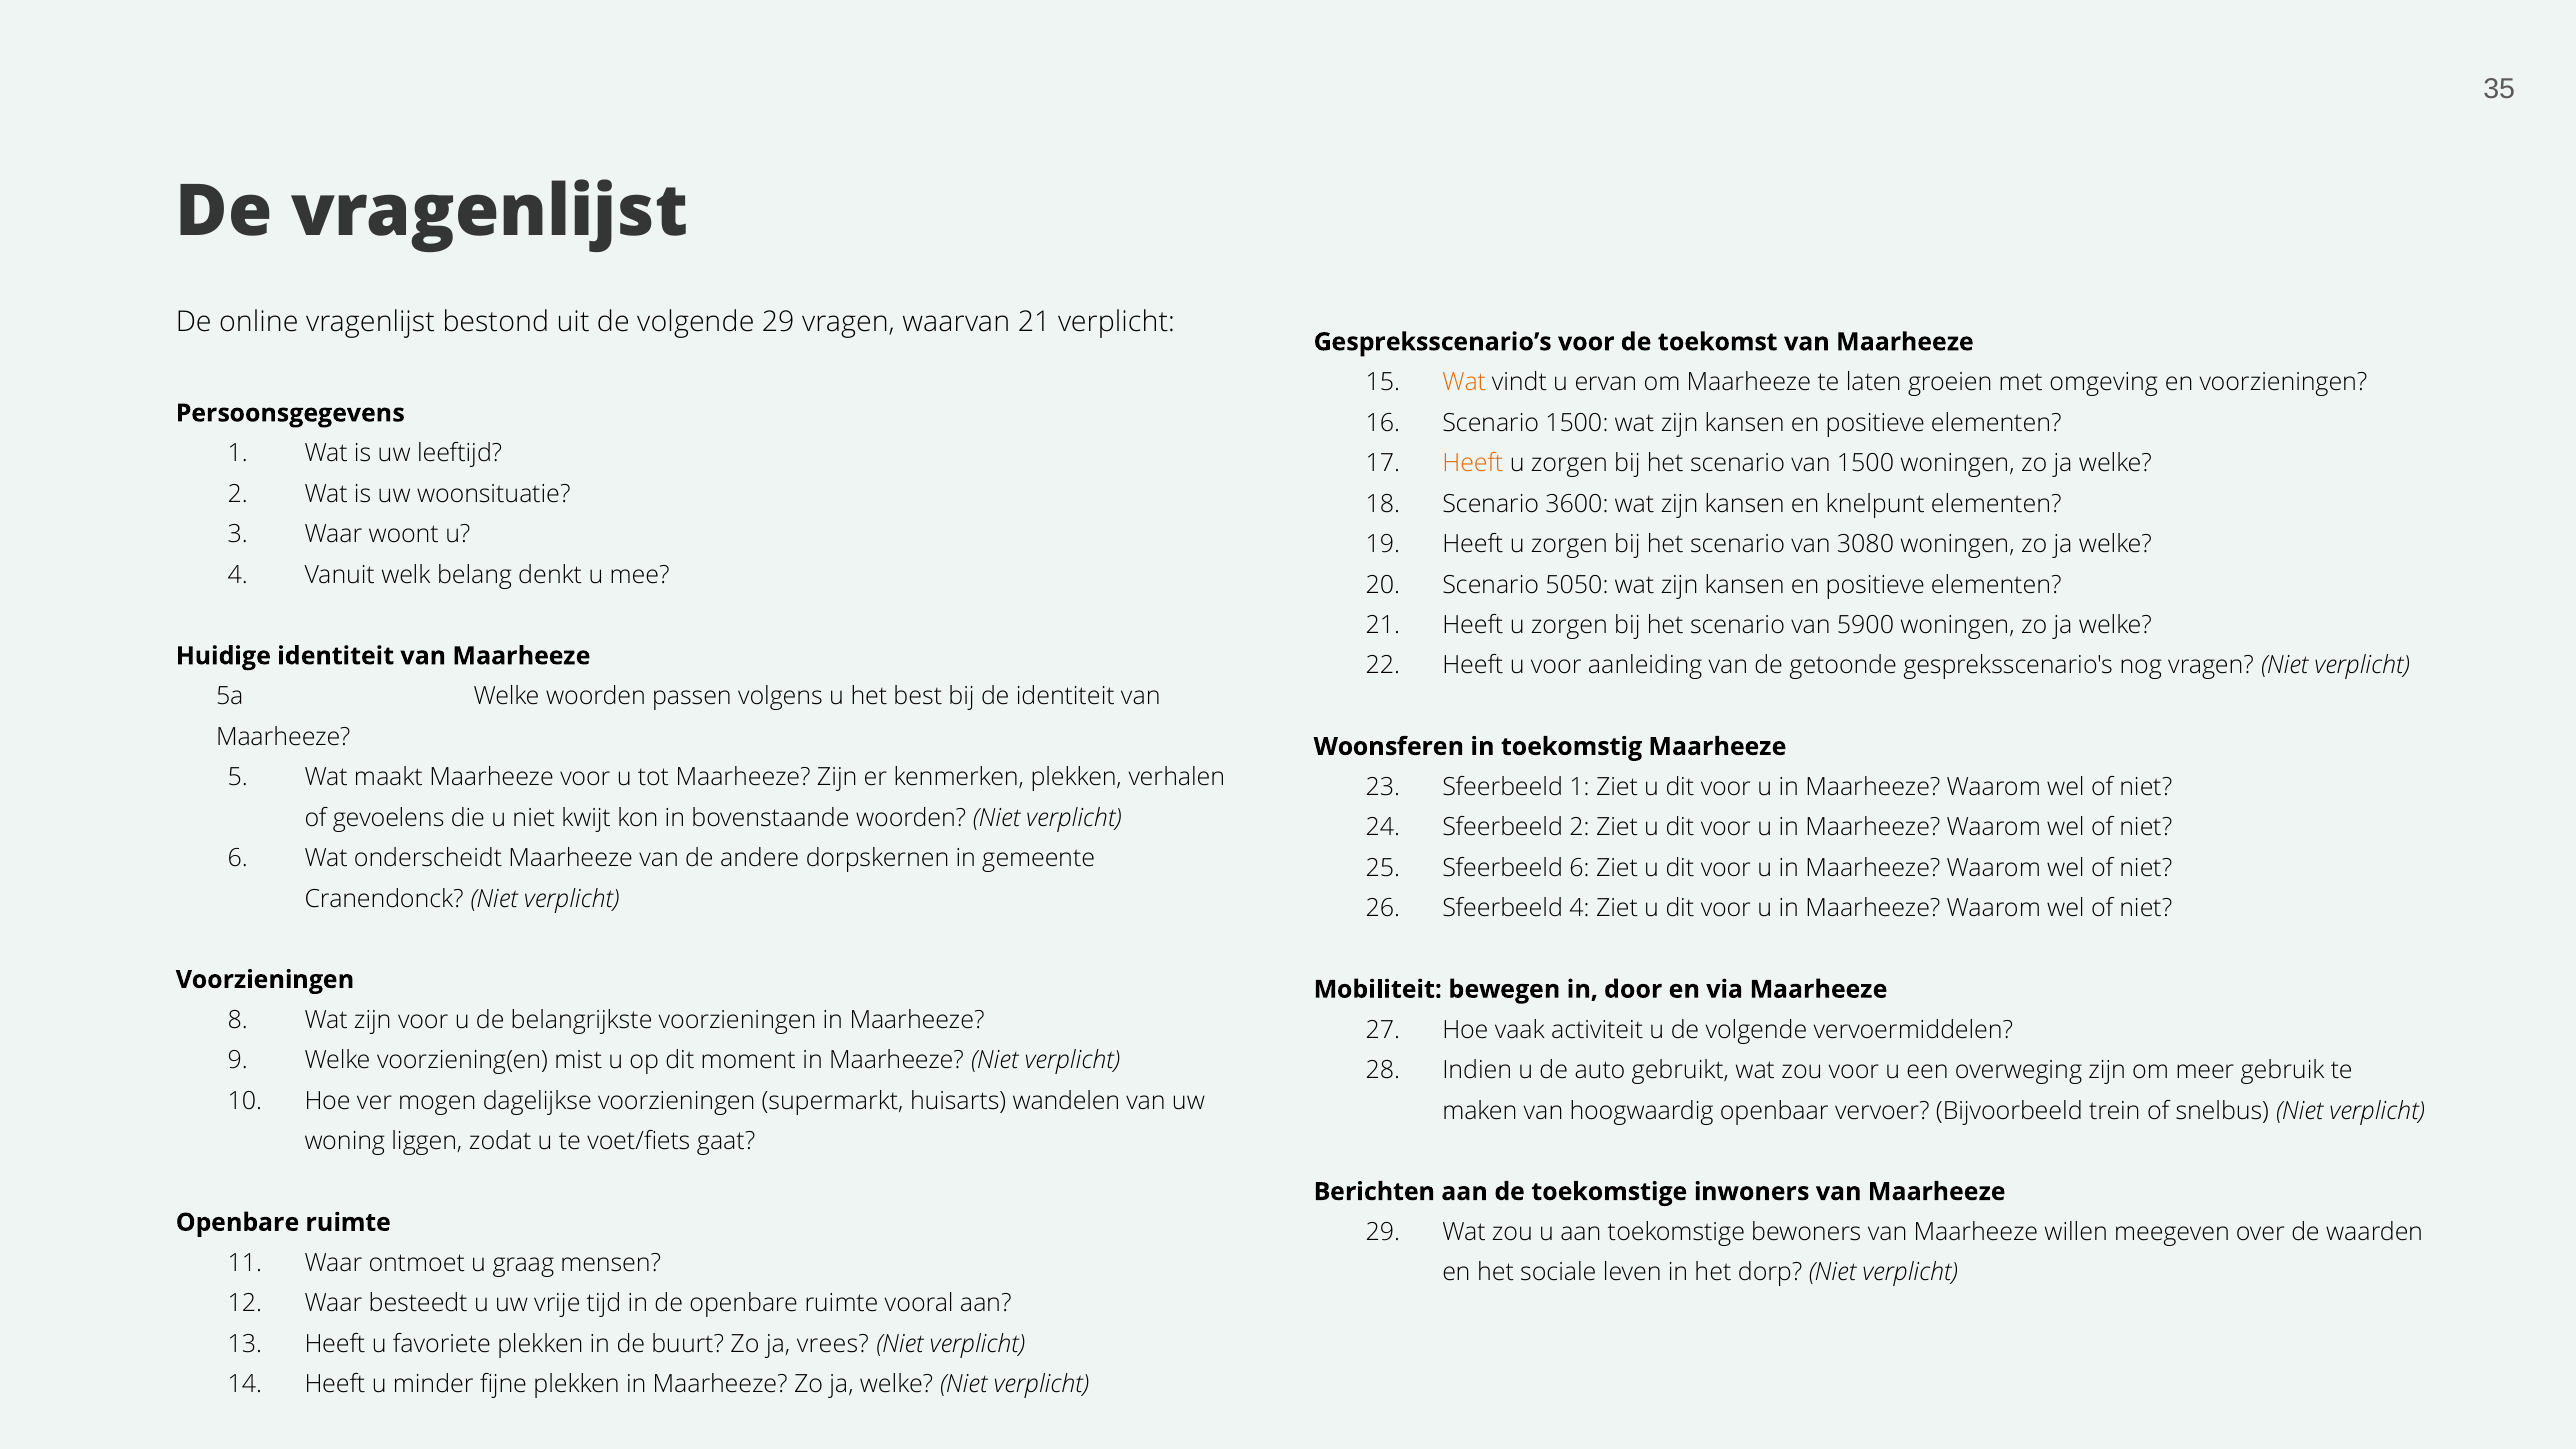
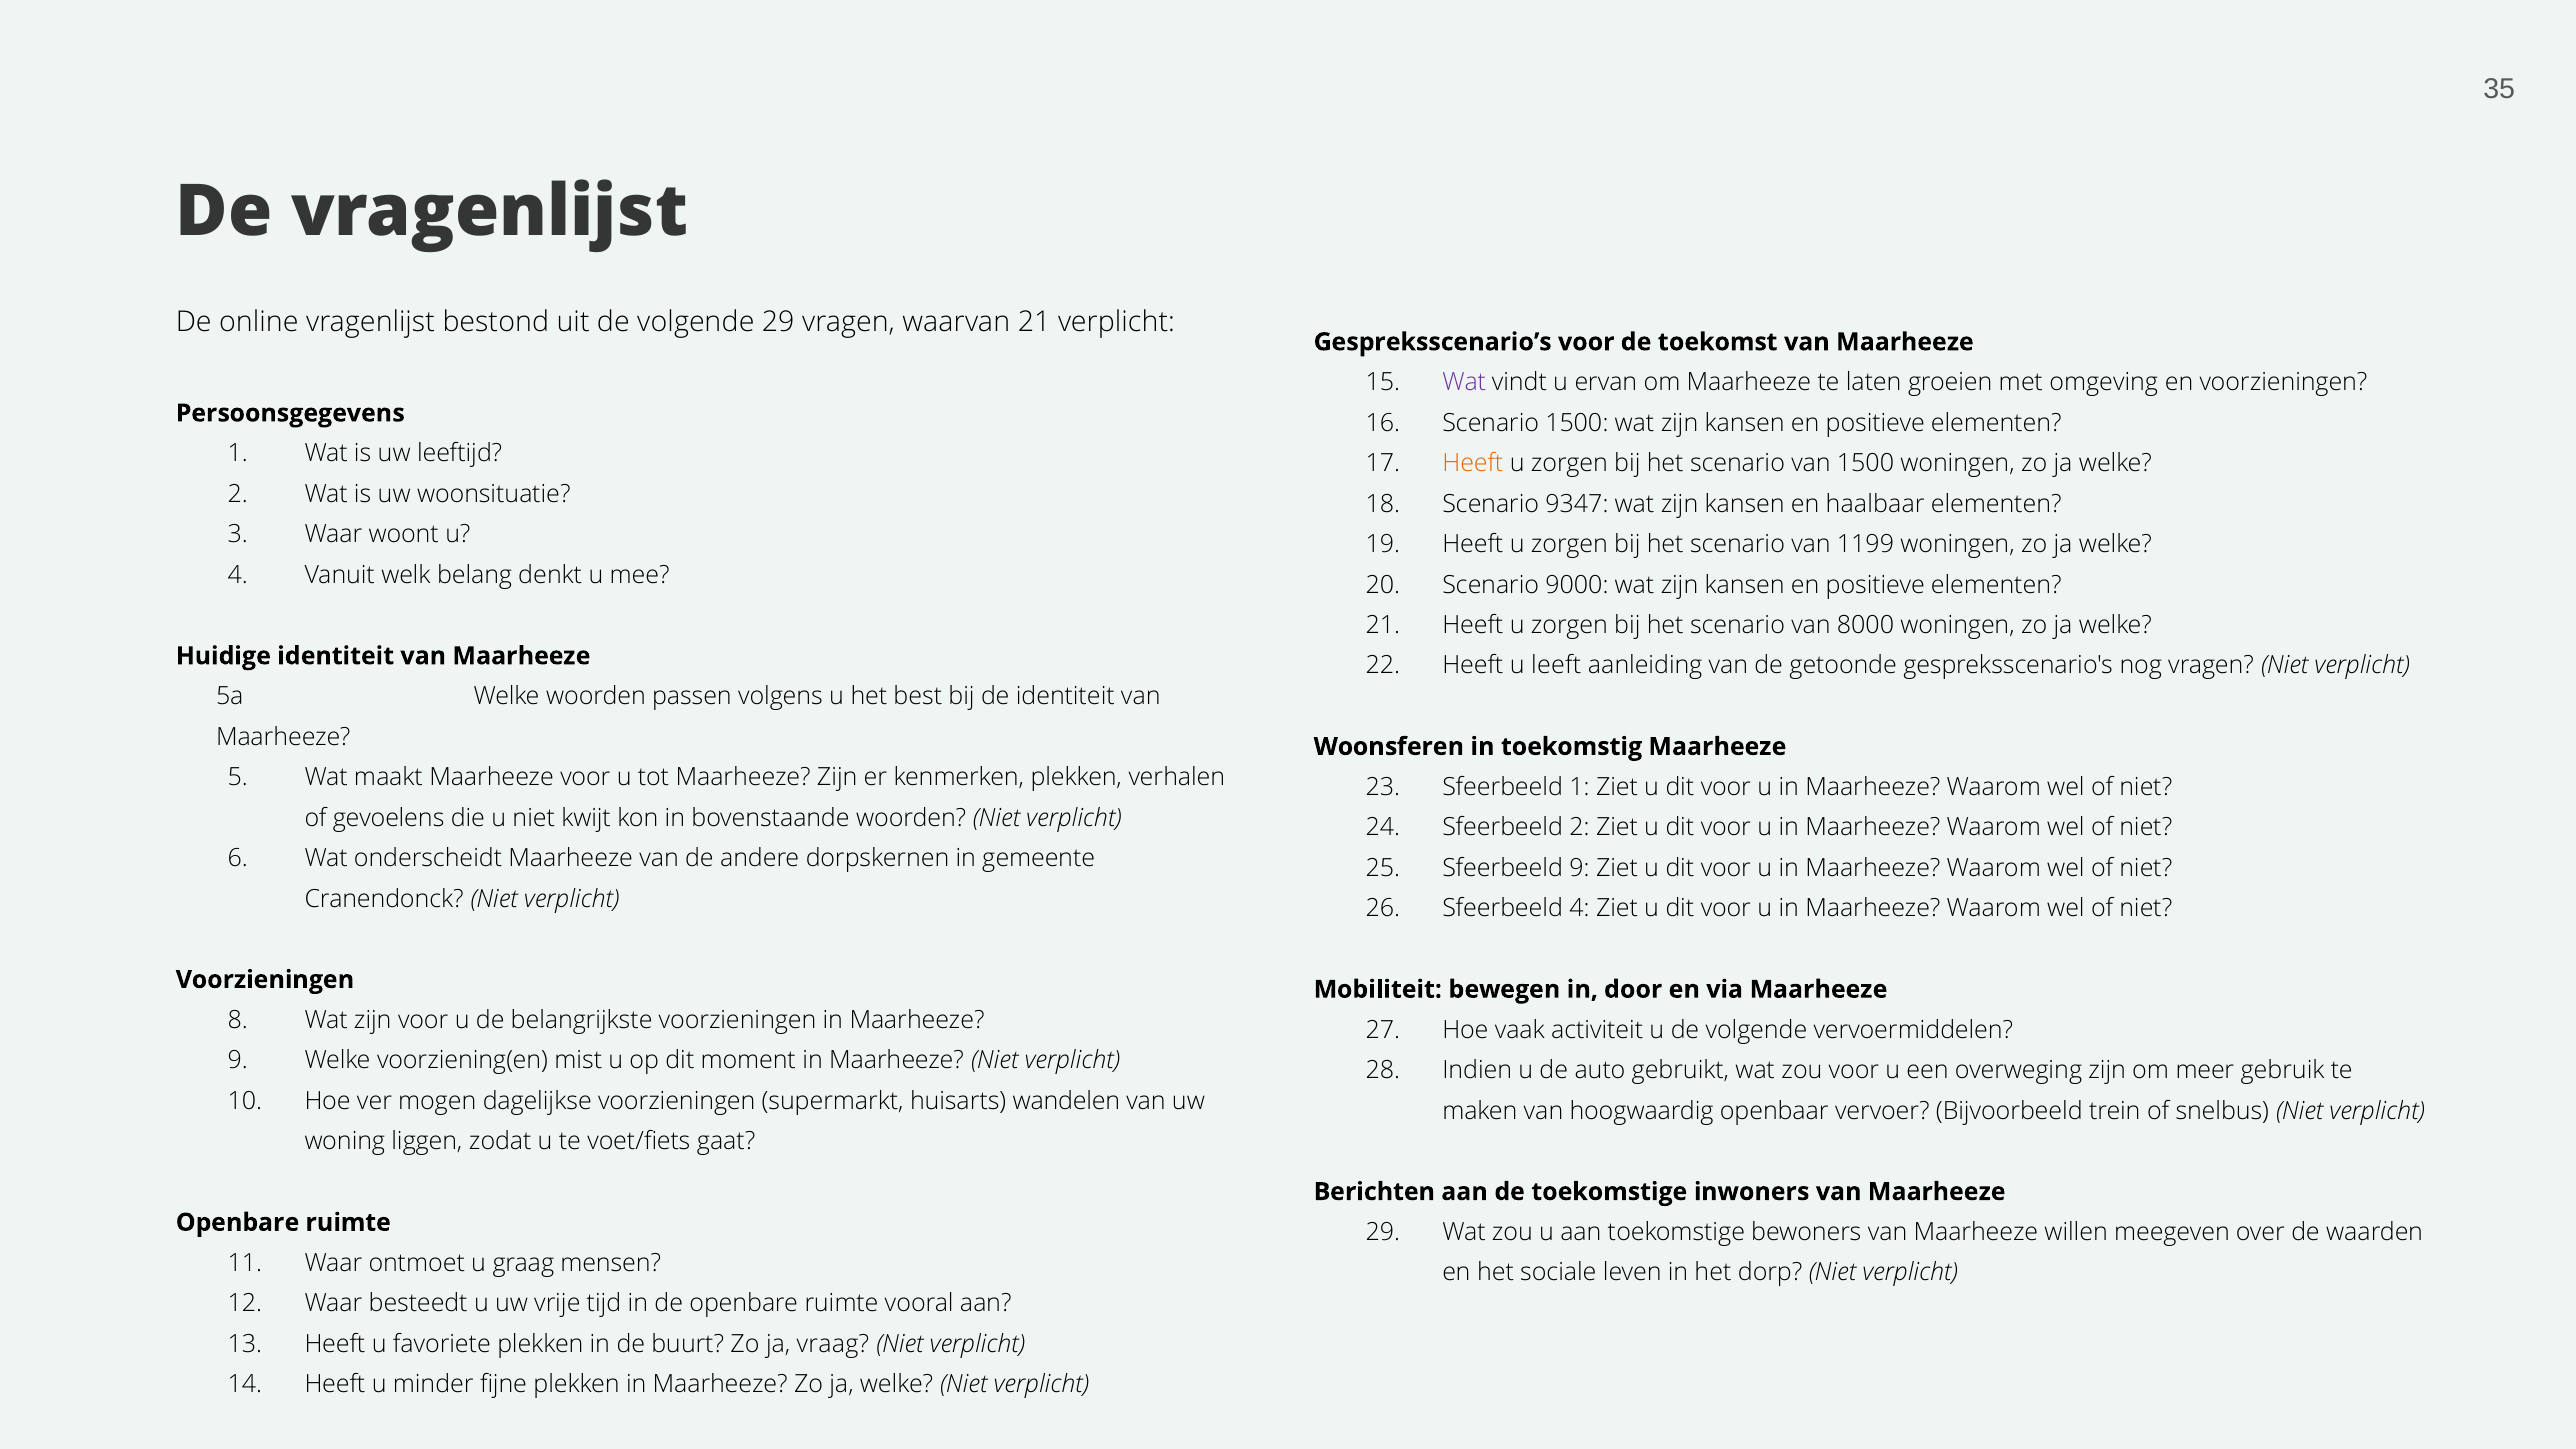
Wat at (1464, 382) colour: orange -> purple
3600: 3600 -> 9347
knelpunt: knelpunt -> haalbaar
3080: 3080 -> 1199
5050: 5050 -> 9000
5900: 5900 -> 8000
u voor: voor -> leeft
Sfeerbeeld 6: 6 -> 9
vrees: vrees -> vraag
